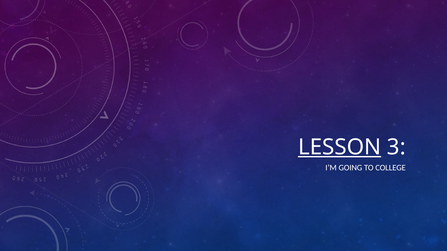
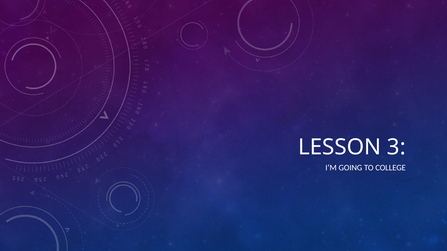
LESSON underline: present -> none
